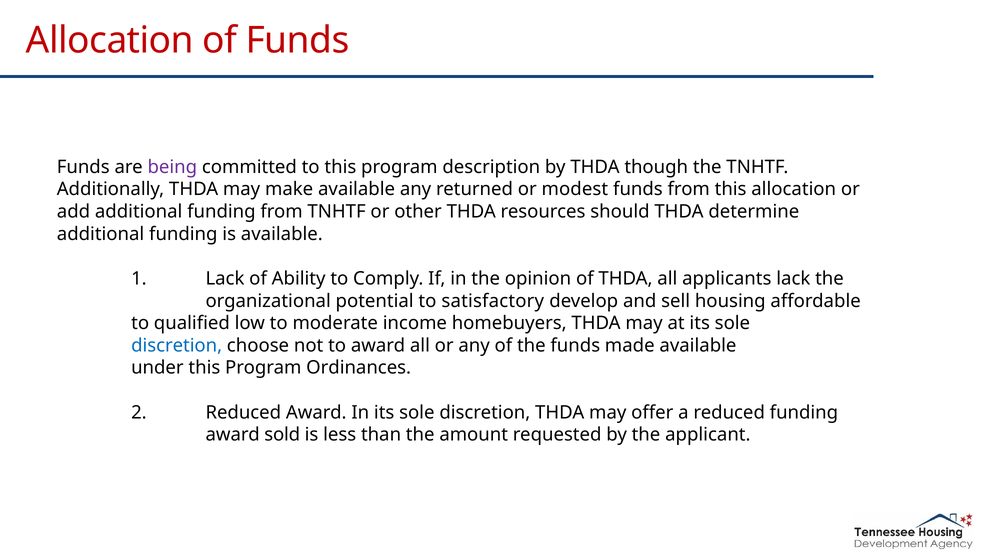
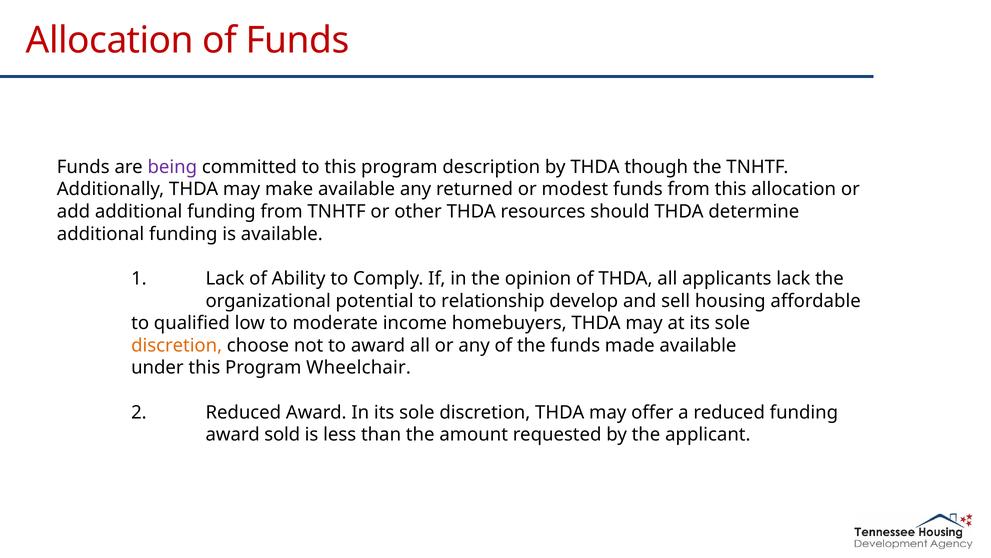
satisfactory: satisfactory -> relationship
discretion at (177, 345) colour: blue -> orange
Ordinances: Ordinances -> Wheelchair
